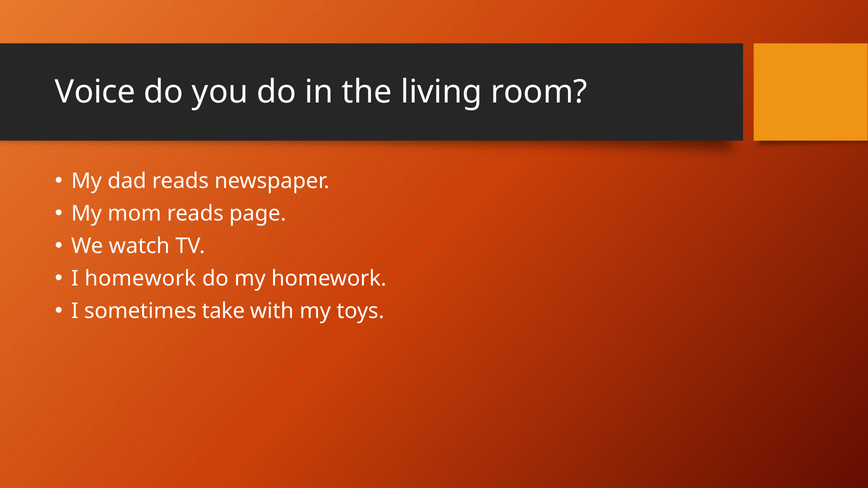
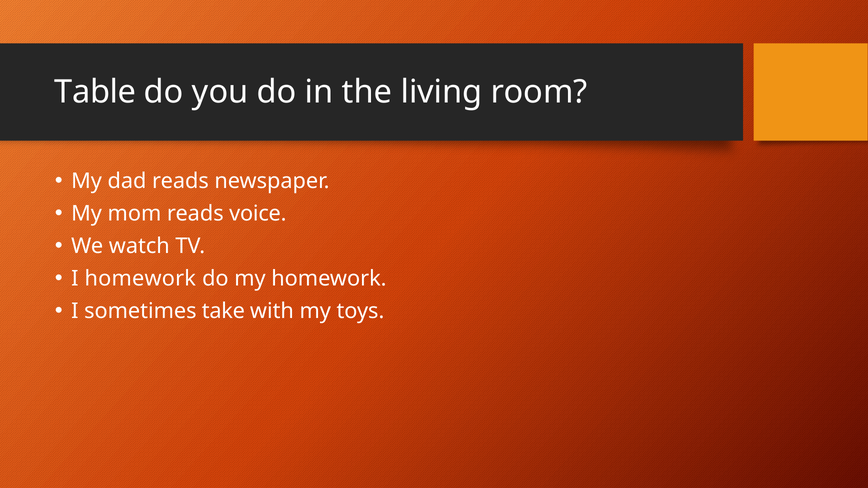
Voice: Voice -> Table
page: page -> voice
